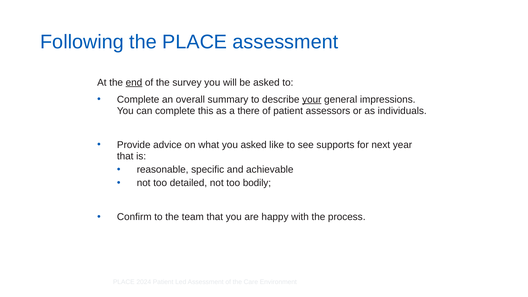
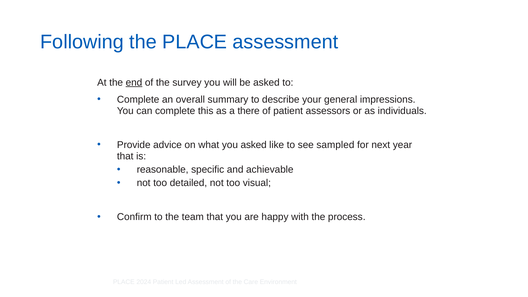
your underline: present -> none
supports: supports -> sampled
bodily: bodily -> visual
